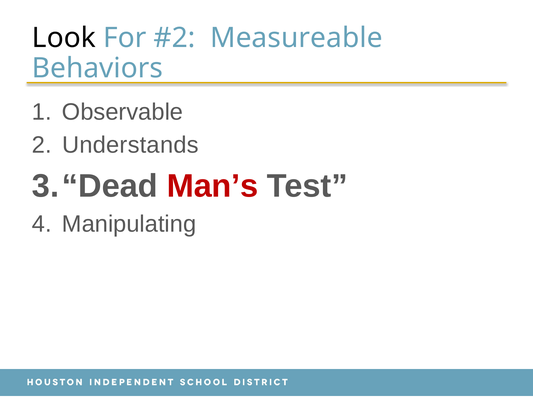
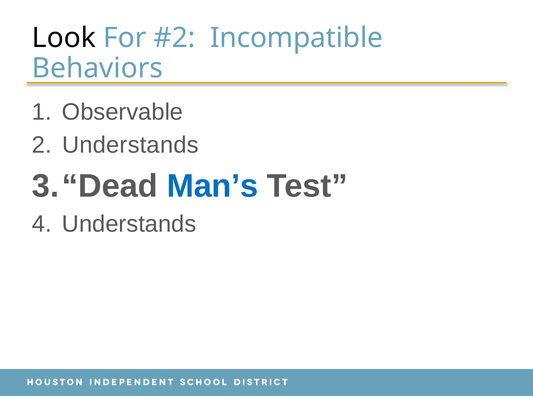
Measureable: Measureable -> Incompatible
Man’s colour: red -> blue
Manipulating at (129, 224): Manipulating -> Understands
